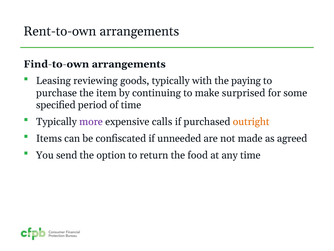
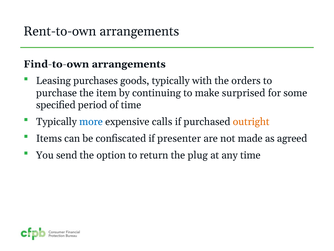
reviewing: reviewing -> purchases
paying: paying -> orders
more colour: purple -> blue
unneeded: unneeded -> presenter
food: food -> plug
